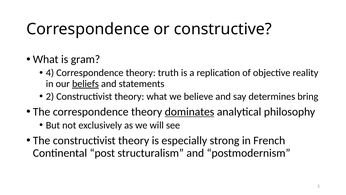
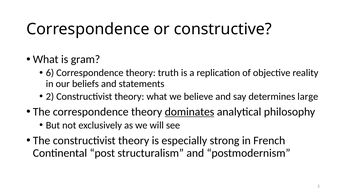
4: 4 -> 6
beliefs underline: present -> none
bring: bring -> large
